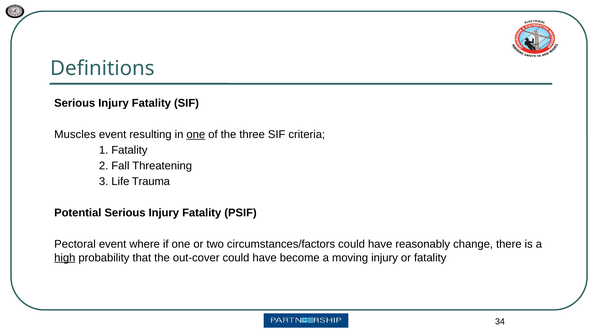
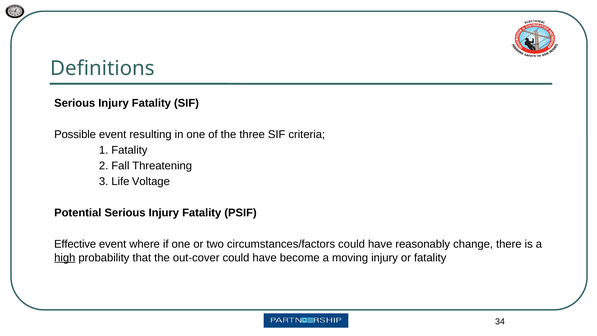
Muscles: Muscles -> Possible
one at (196, 134) underline: present -> none
Trauma: Trauma -> Voltage
Pectoral: Pectoral -> Effective
